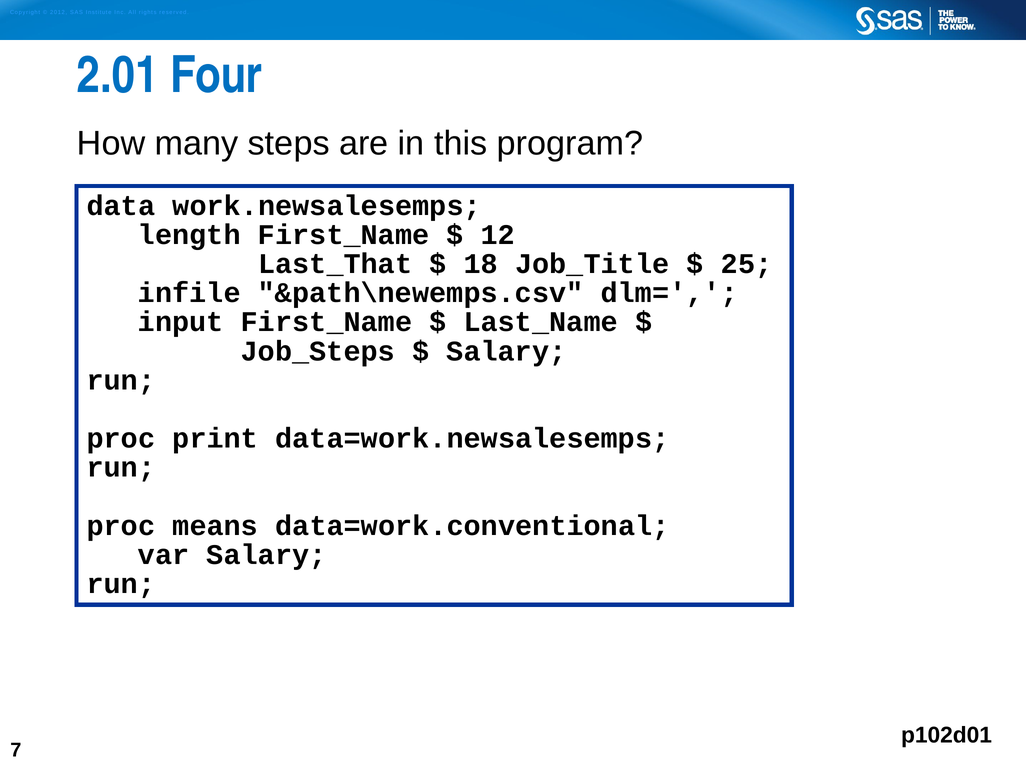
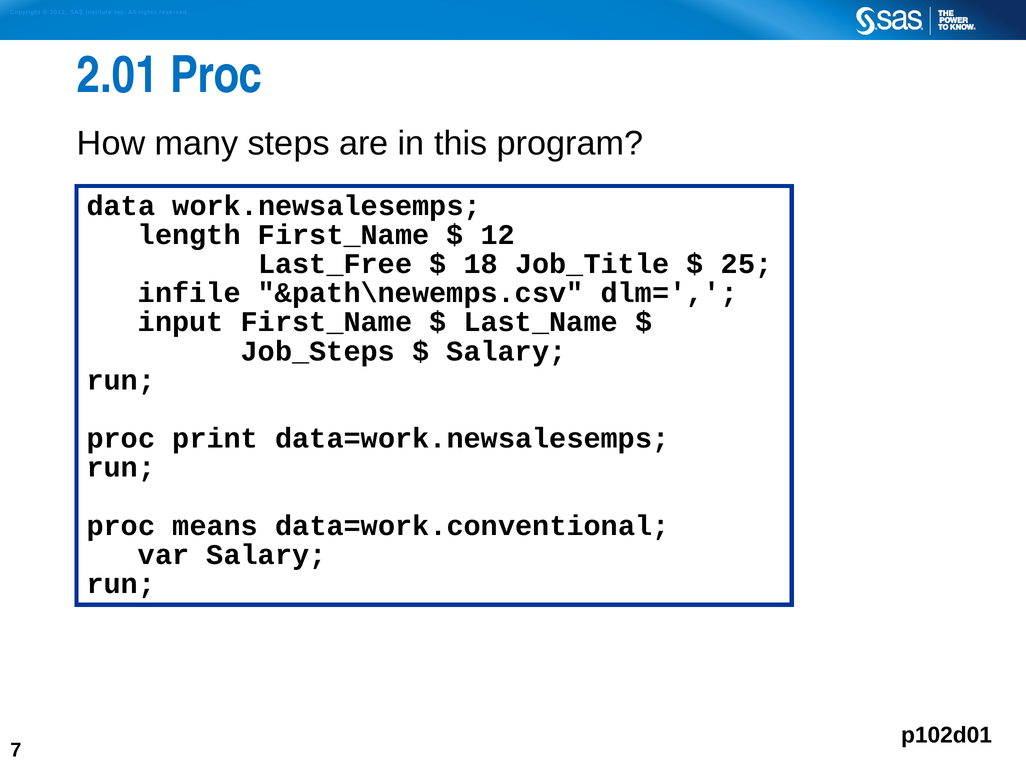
2.01 Four: Four -> Proc
Last_That: Last_That -> Last_Free
